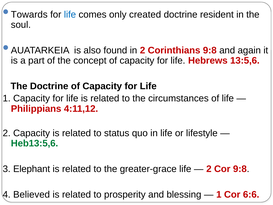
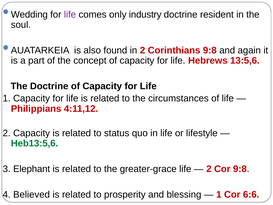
Towards: Towards -> Wedding
life at (70, 15) colour: blue -> purple
created: created -> industry
